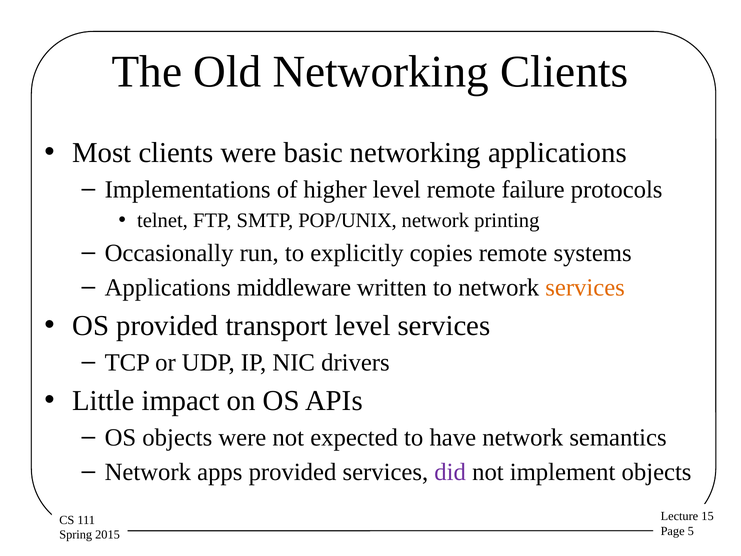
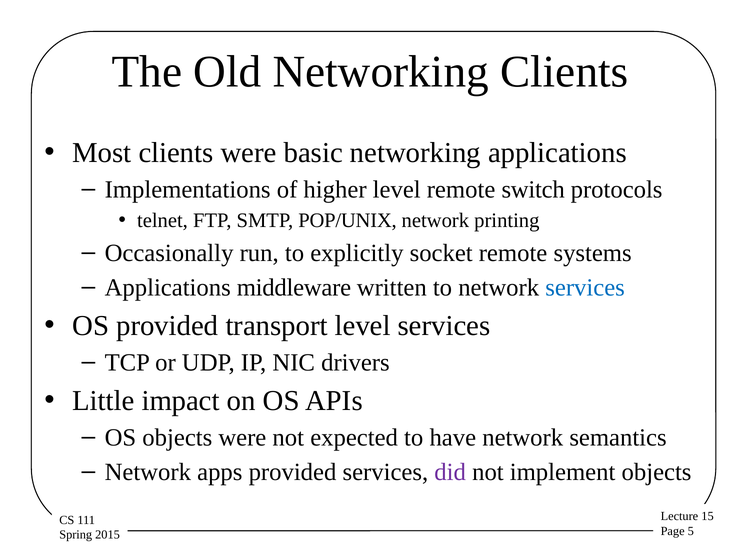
failure: failure -> switch
copies: copies -> socket
services at (585, 287) colour: orange -> blue
